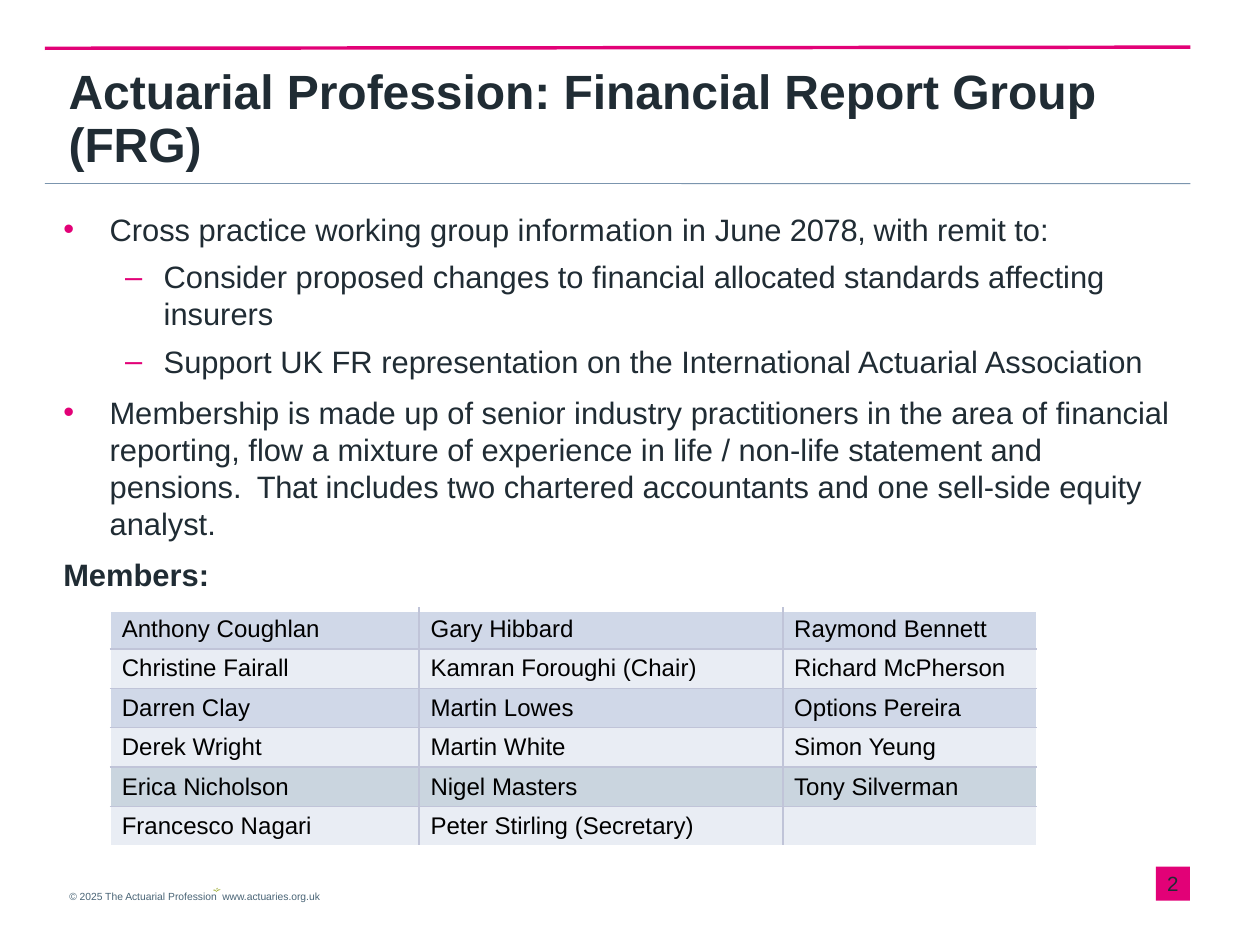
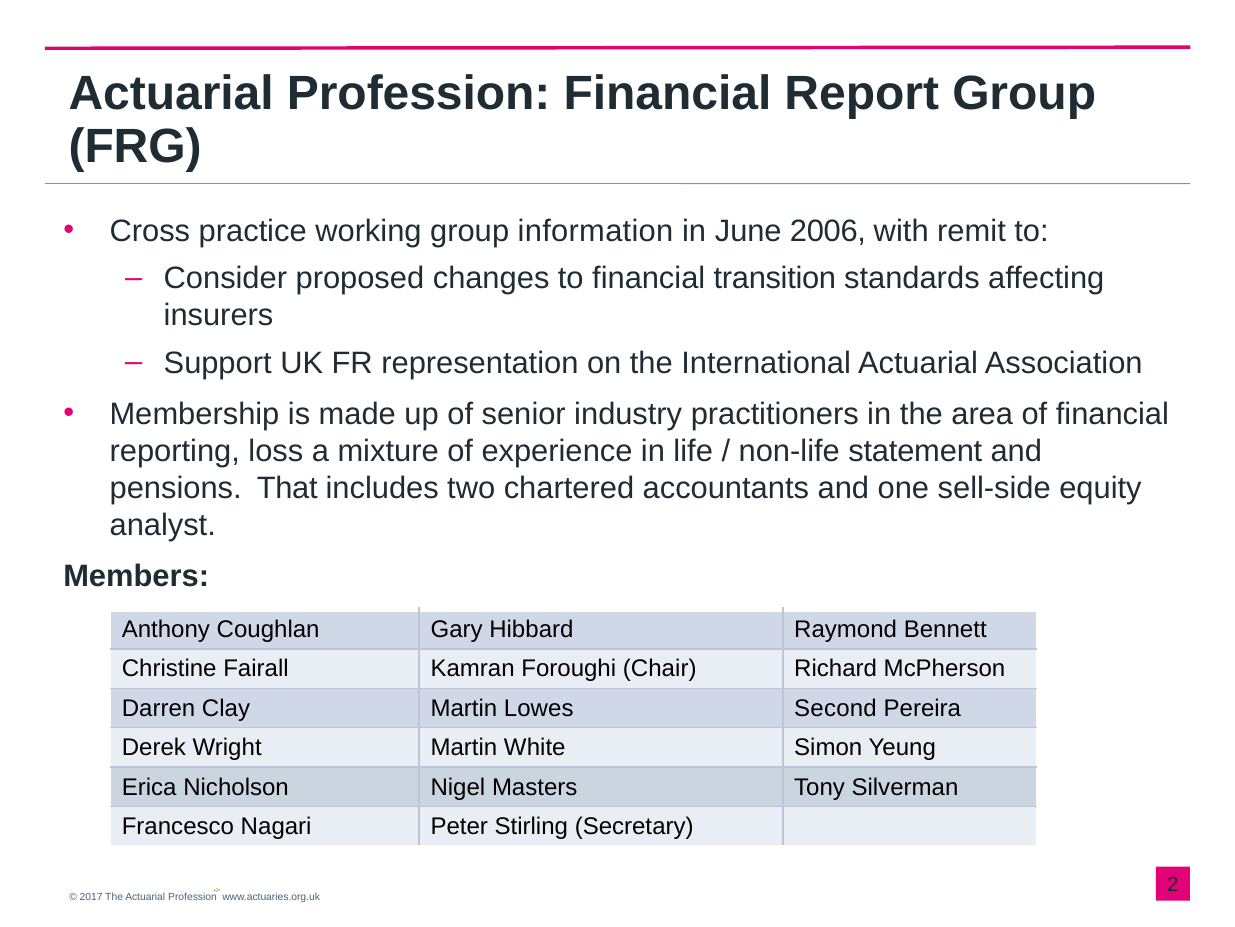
2078: 2078 -> 2006
allocated: allocated -> transition
flow: flow -> loss
Options: Options -> Second
2025: 2025 -> 2017
